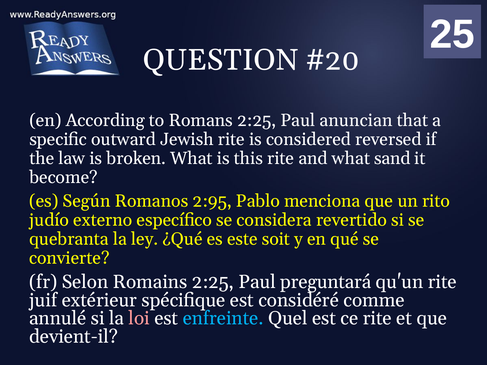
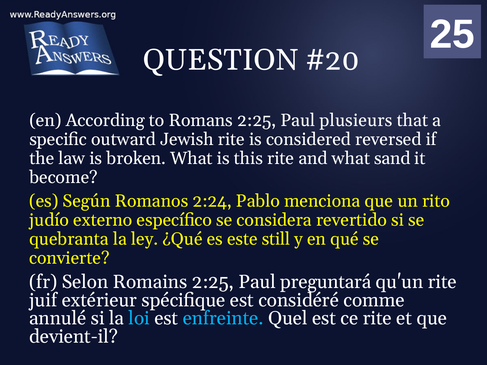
anuncian: anuncian -> plusieurs
2:95: 2:95 -> 2:24
soit: soit -> still
loi colour: pink -> light blue
